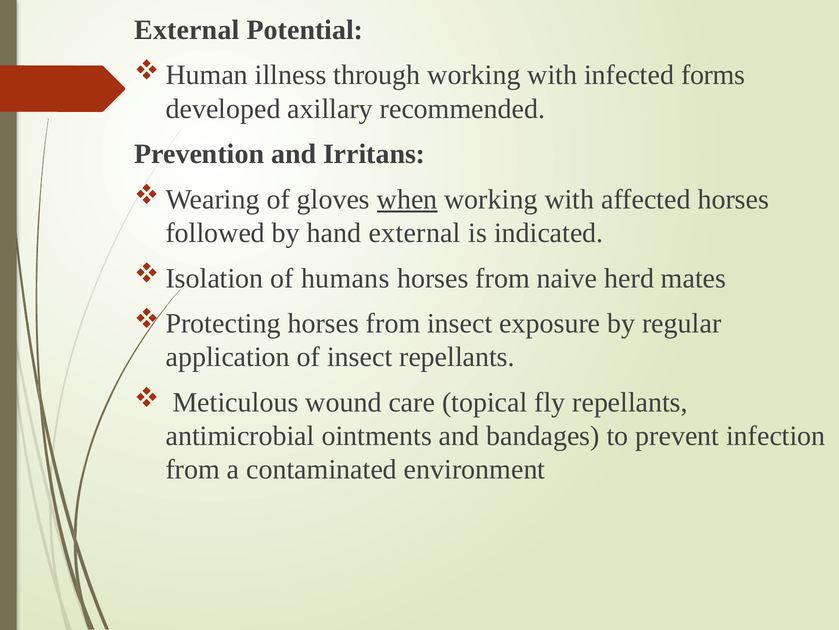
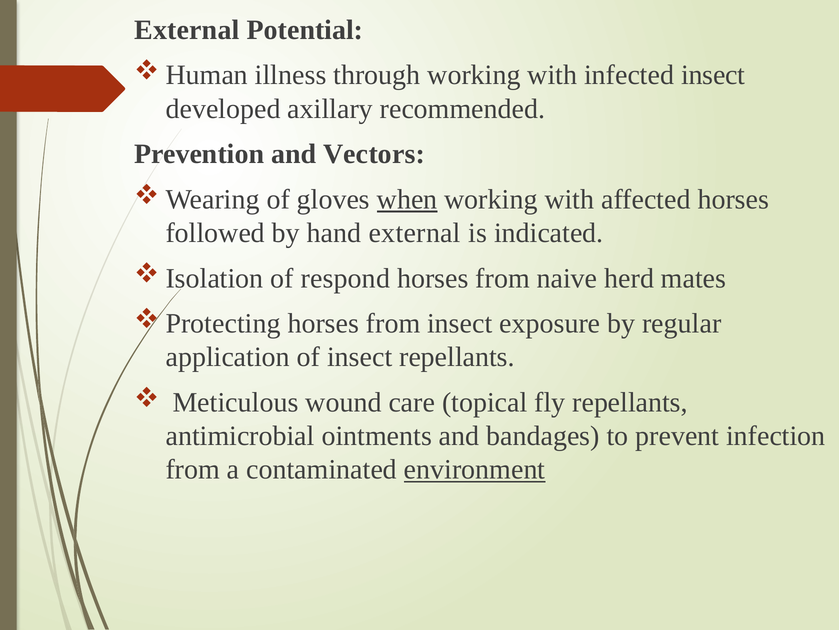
infected forms: forms -> insect
Irritans: Irritans -> Vectors
humans: humans -> respond
environment underline: none -> present
